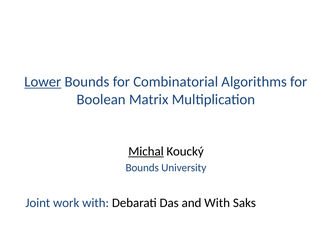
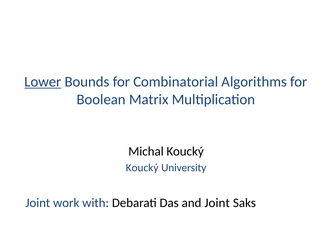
Michal underline: present -> none
Bounds at (142, 168): Bounds -> Koucký
and With: With -> Joint
